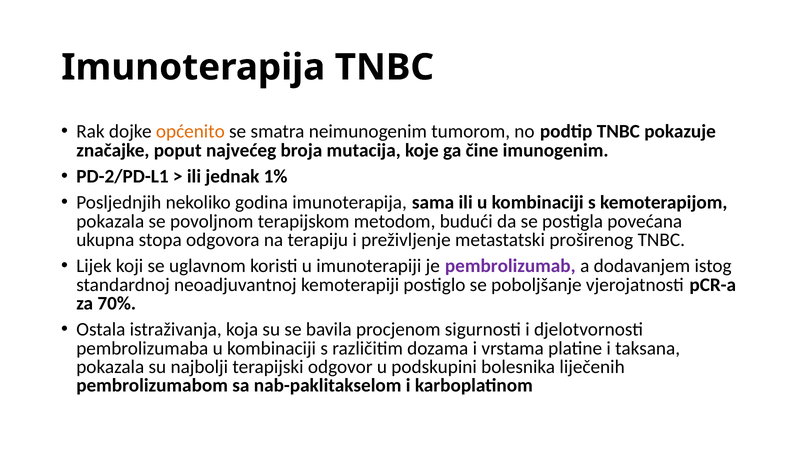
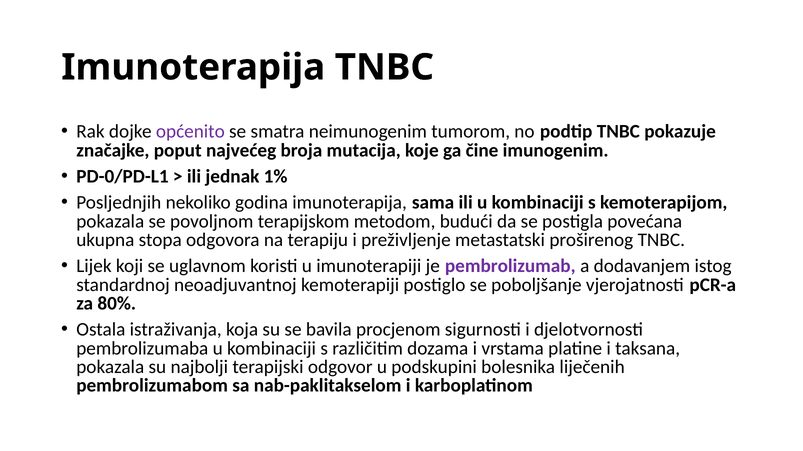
općenito colour: orange -> purple
PD-2/PD-L1: PD-2/PD-L1 -> PD-0/PD-L1
70%: 70% -> 80%
